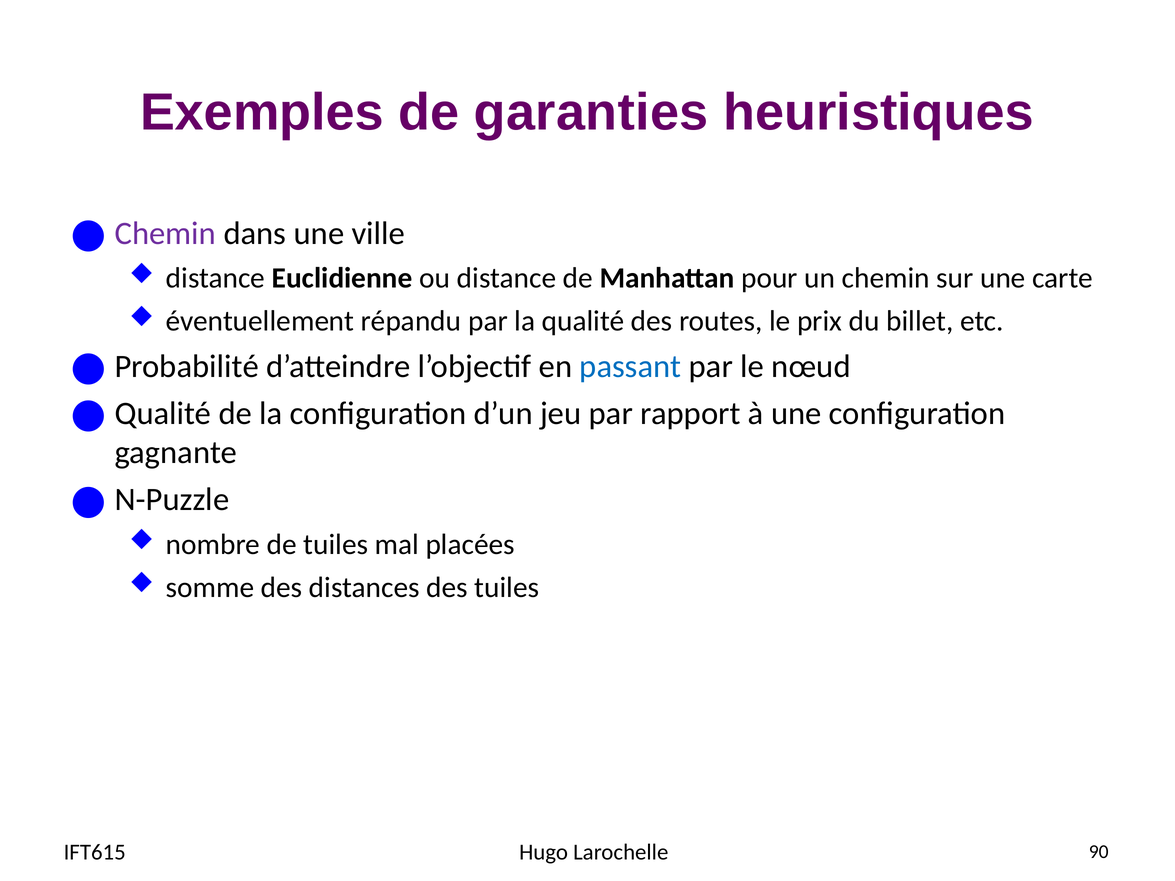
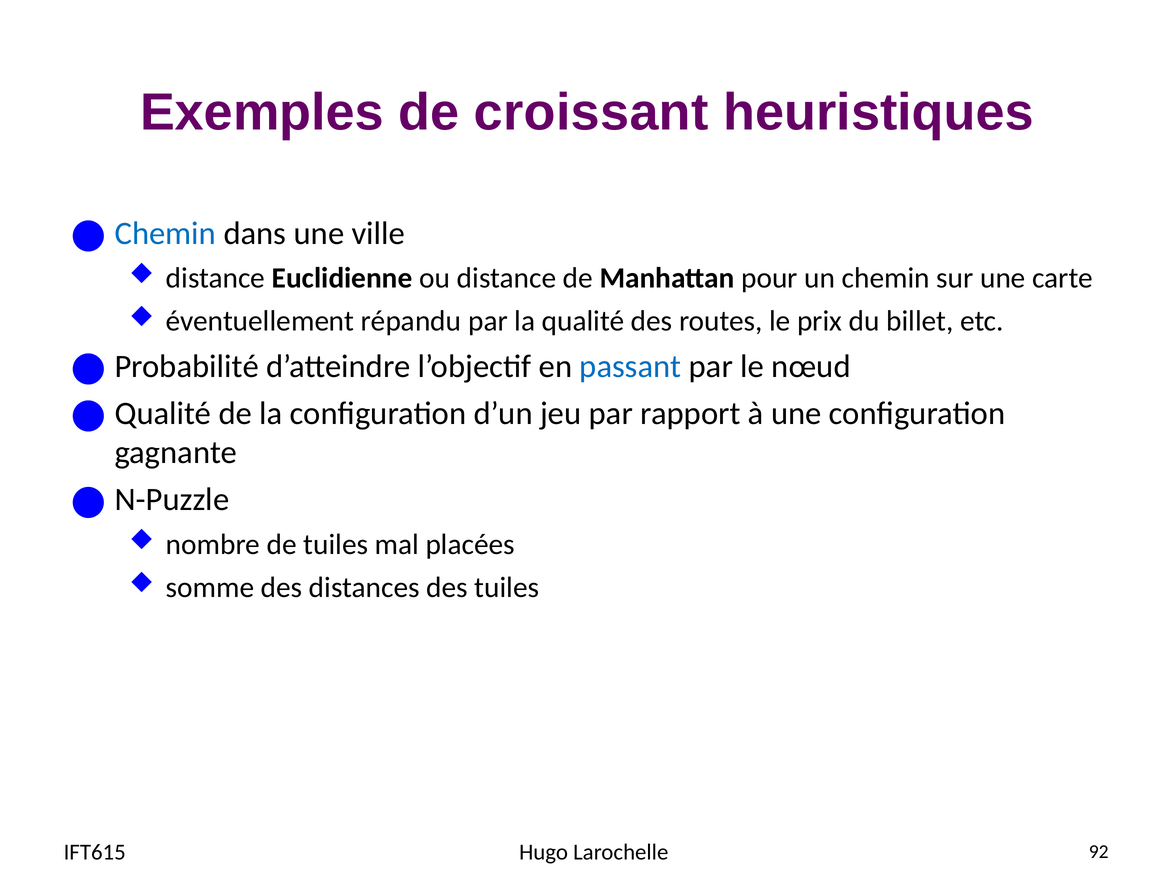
garanties: garanties -> croissant
Chemin at (165, 233) colour: purple -> blue
90: 90 -> 92
